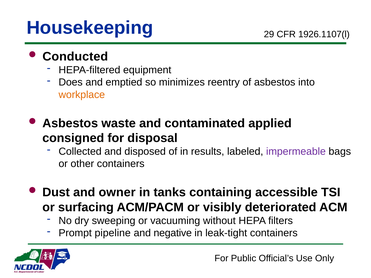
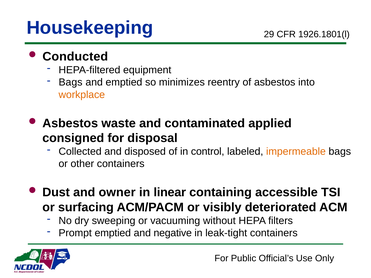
1926.1107(l: 1926.1107(l -> 1926.1801(l
Does at (71, 82): Does -> Bags
results: results -> control
impermeable colour: purple -> orange
tanks: tanks -> linear
Prompt pipeline: pipeline -> emptied
